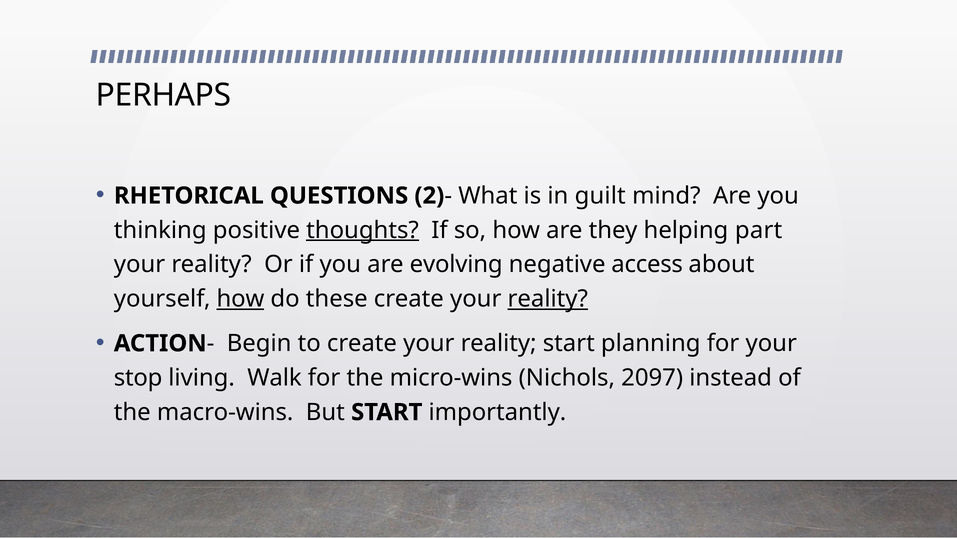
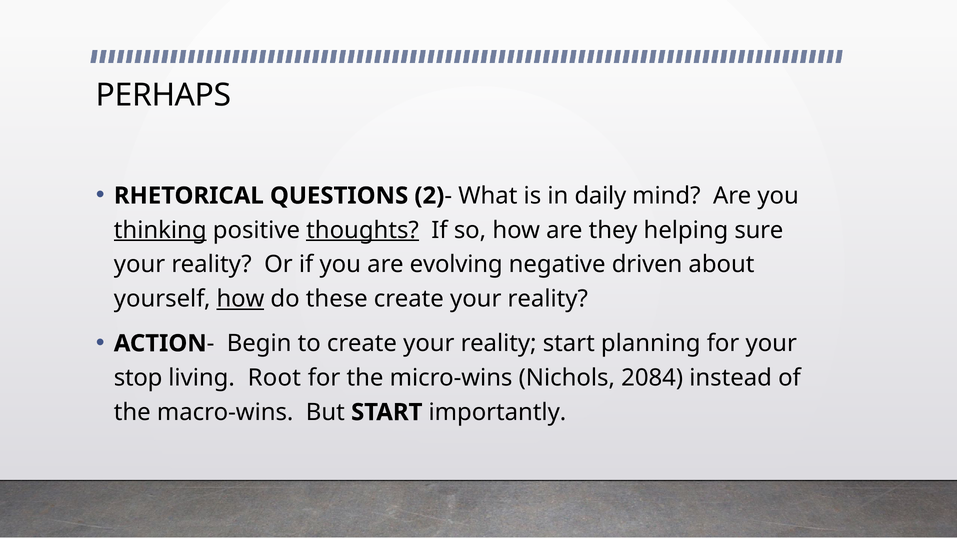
guilt: guilt -> daily
thinking underline: none -> present
part: part -> sure
access: access -> driven
reality at (548, 299) underline: present -> none
Walk: Walk -> Root
2097: 2097 -> 2084
